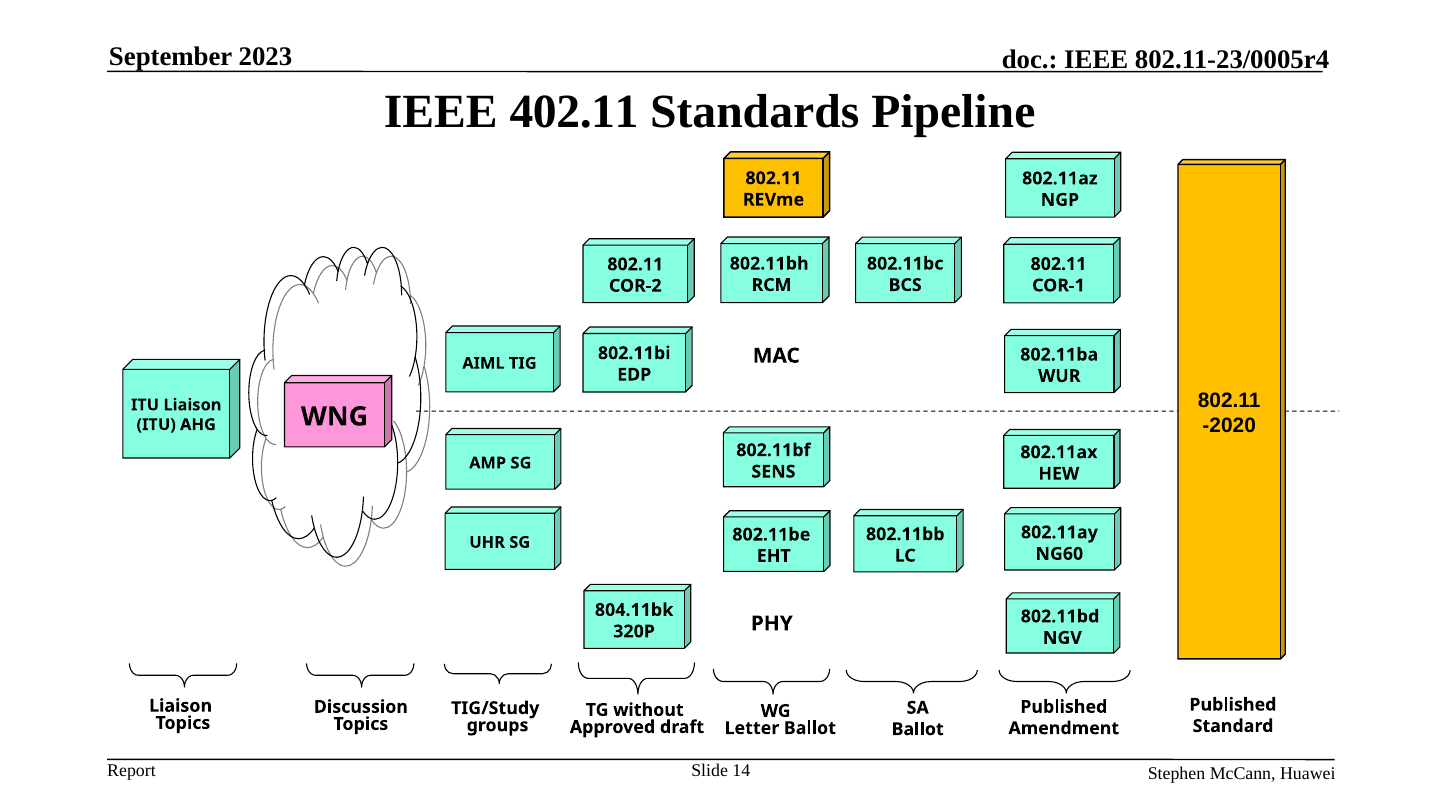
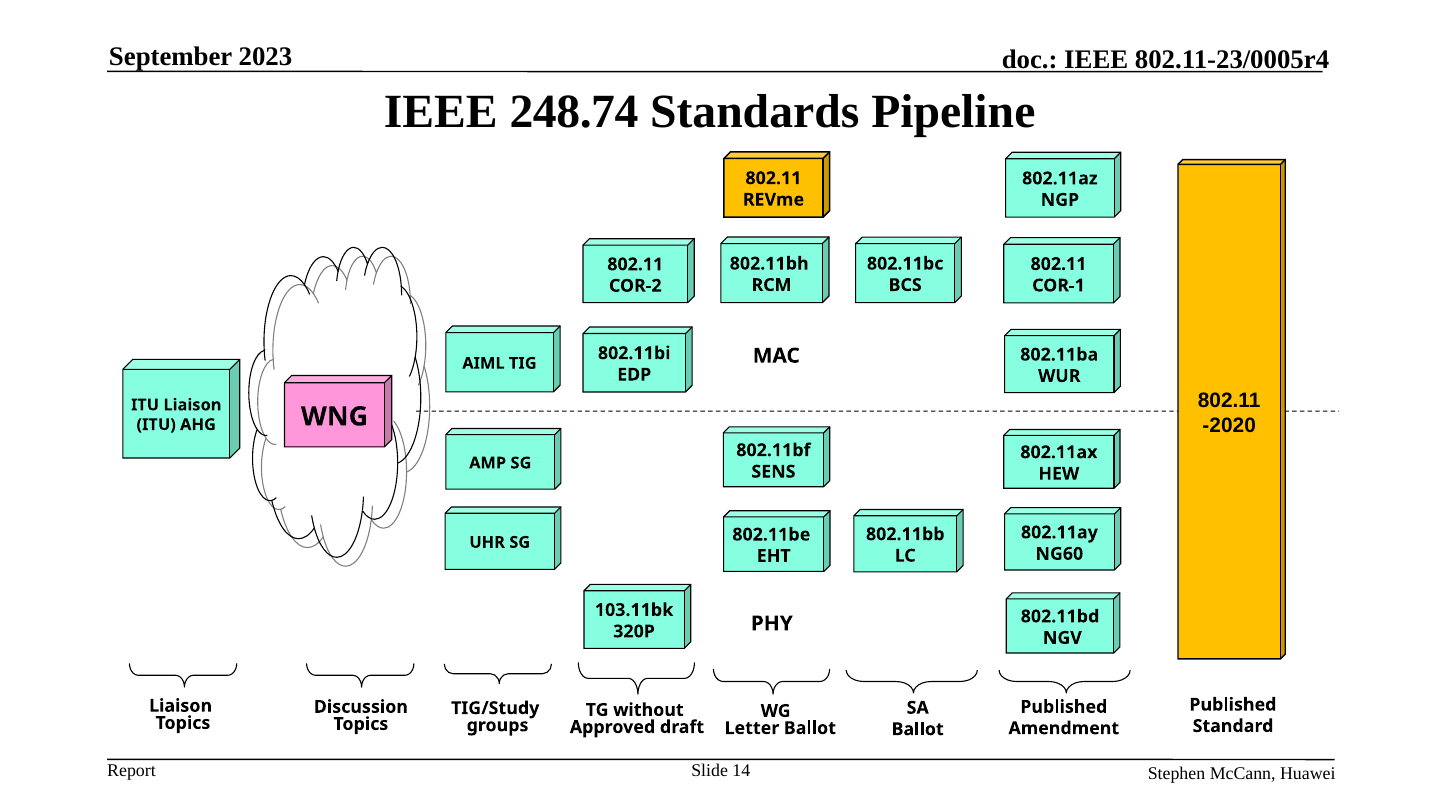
402.11: 402.11 -> 248.74
804.11bk: 804.11bk -> 103.11bk
